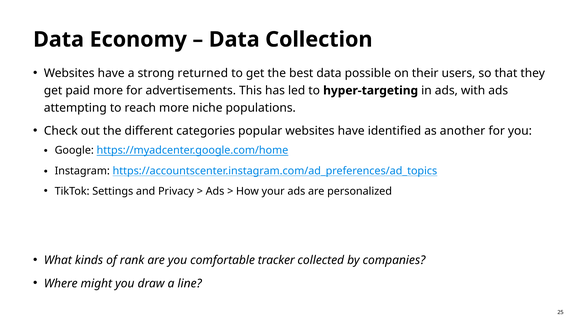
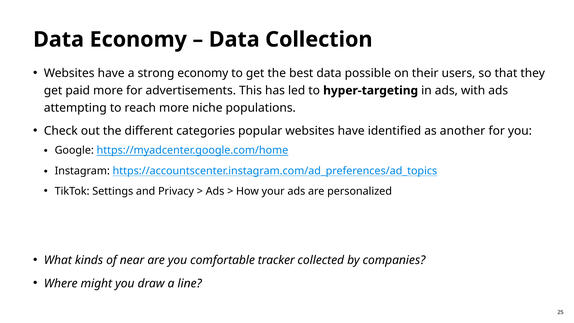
strong returned: returned -> economy
rank: rank -> near
